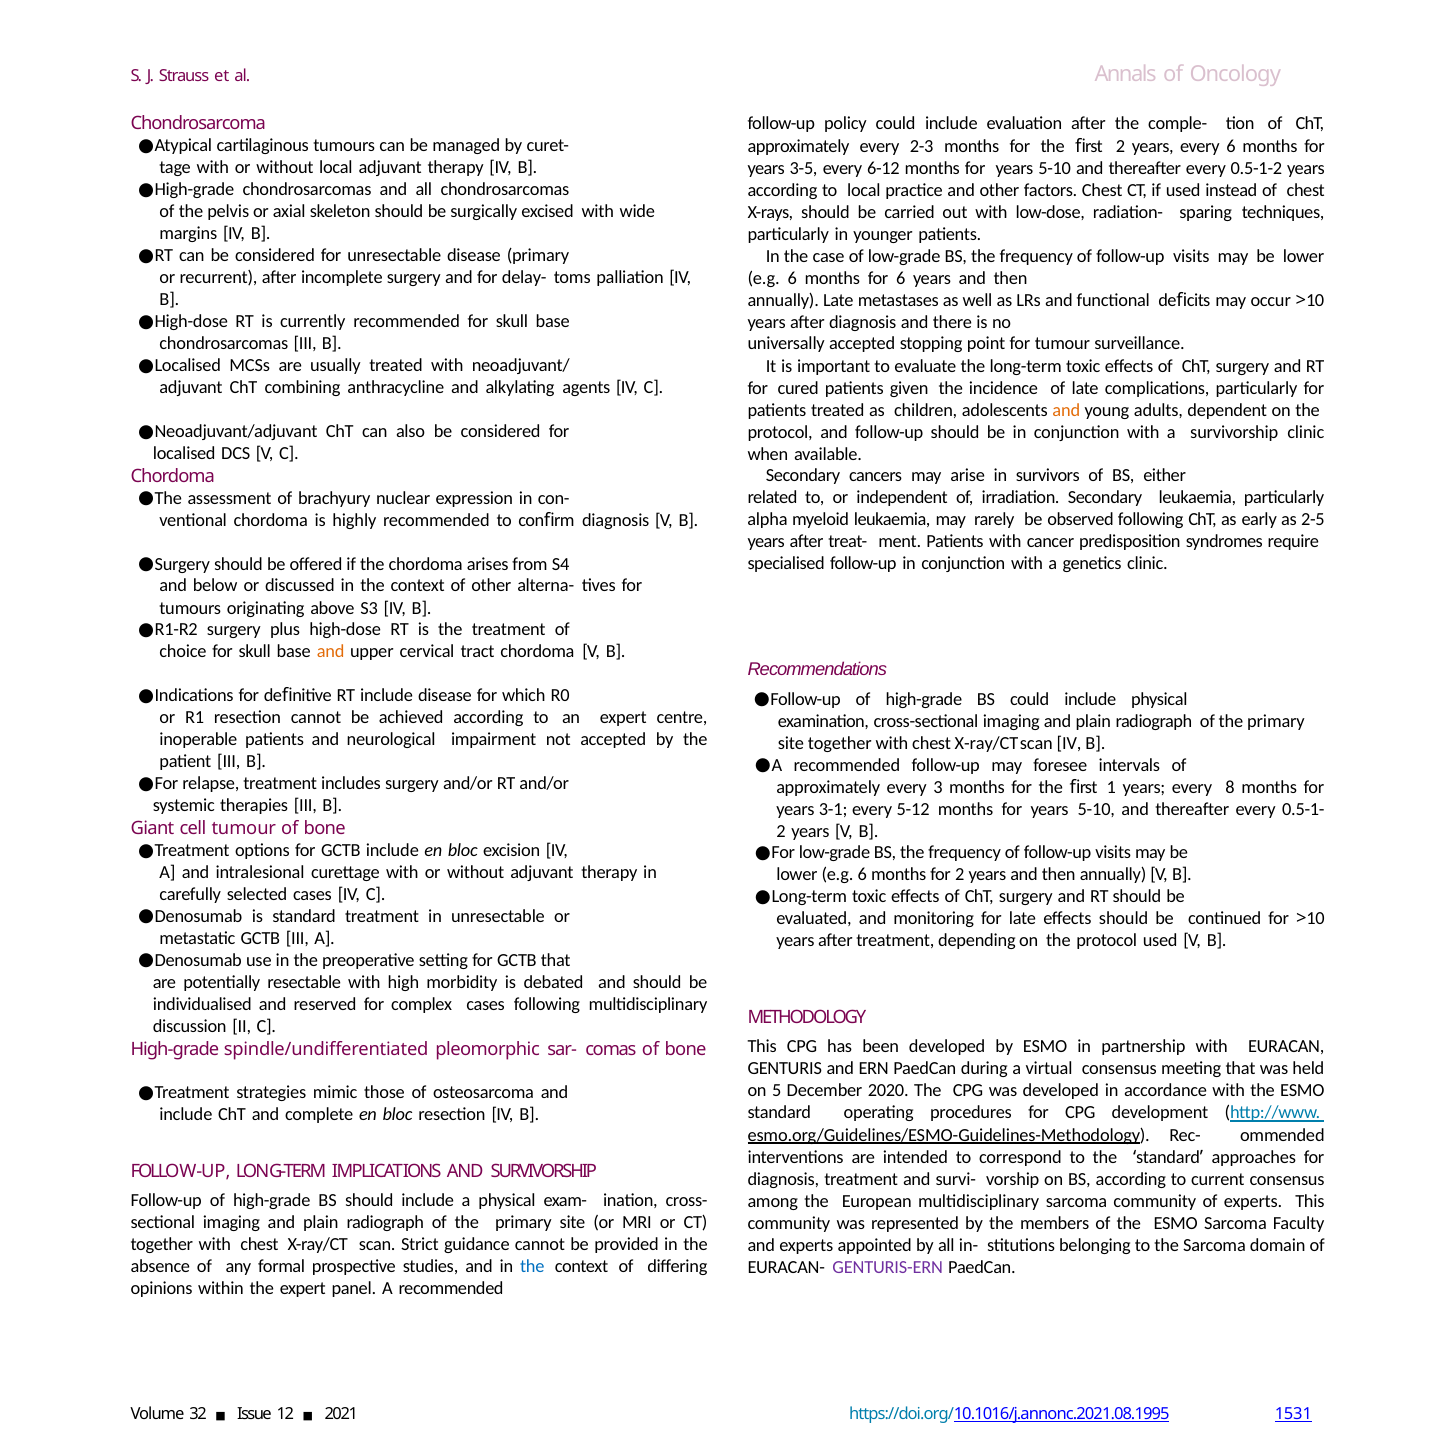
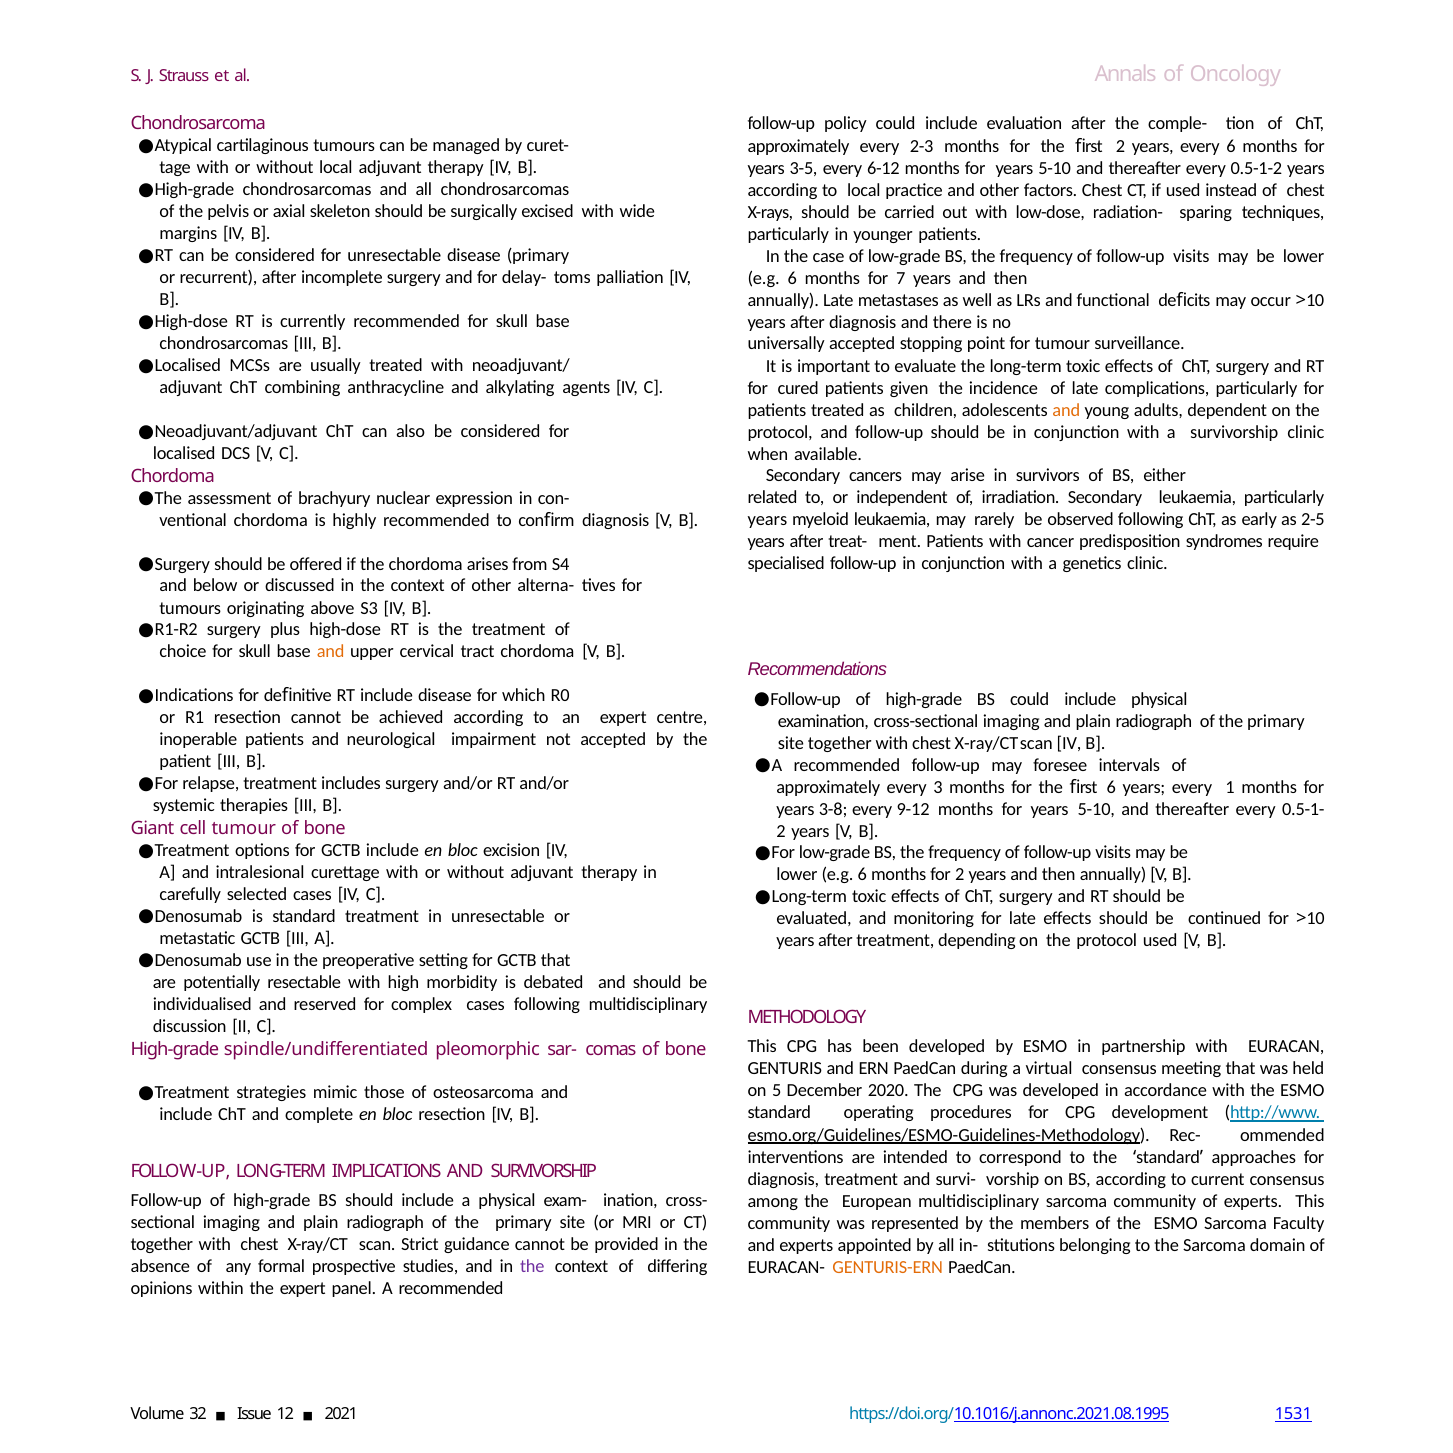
for 6: 6 -> 7
alpha at (767, 520): alpha -> years
1 at (1111, 787): 1 -> 6
8: 8 -> 1
3-1: 3-1 -> 3-8
5-12: 5-12 -> 9-12
the at (532, 1267) colour: blue -> purple
GENTURIS-ERN colour: purple -> orange
